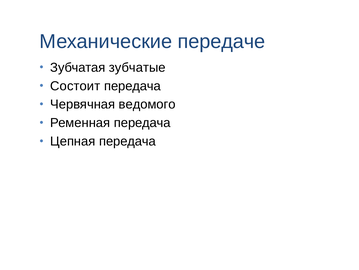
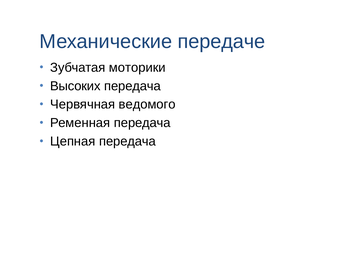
зубчатые: зубчатые -> моторики
Состоит: Состоит -> Высоких
